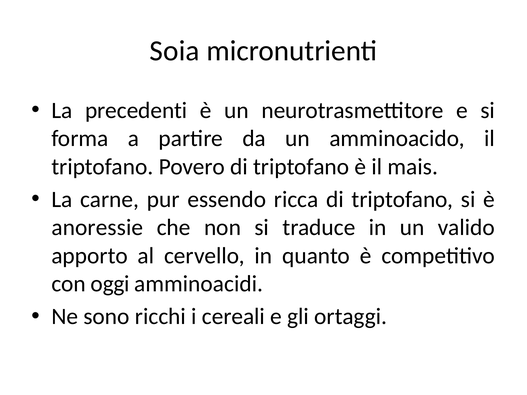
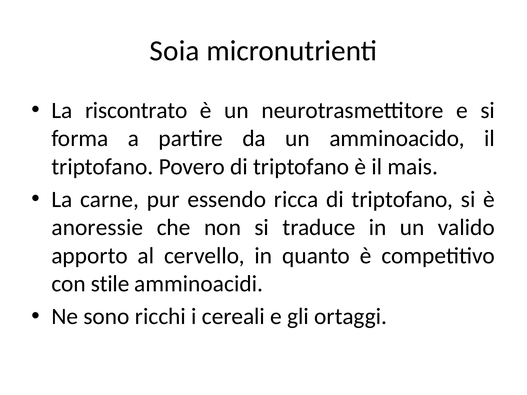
precedenti: precedenti -> riscontrato
oggi: oggi -> stile
